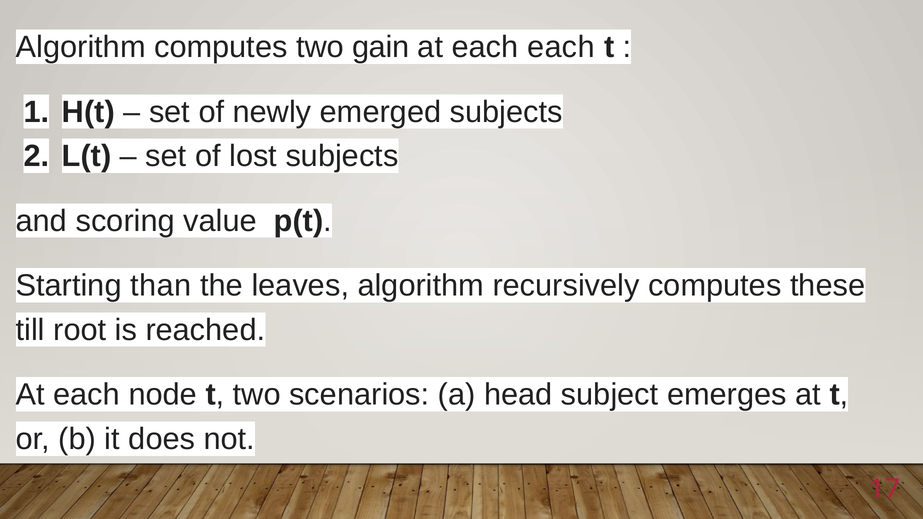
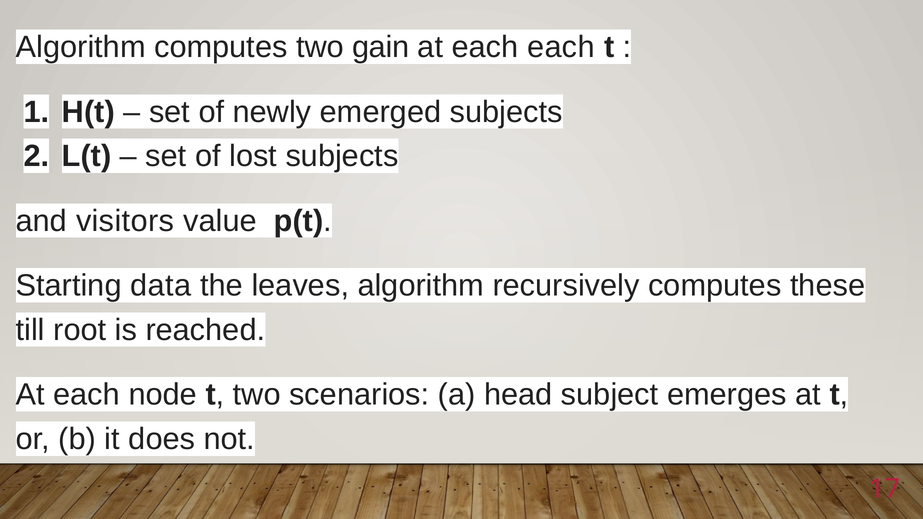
scoring: scoring -> visitors
than: than -> data
